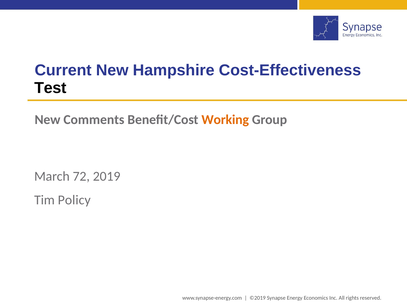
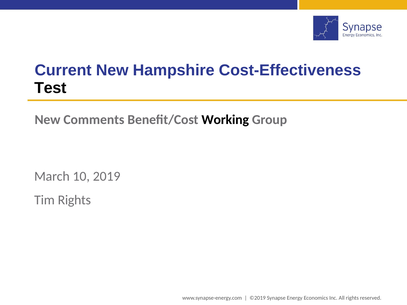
Working colour: orange -> black
72: 72 -> 10
Tim Policy: Policy -> Rights
